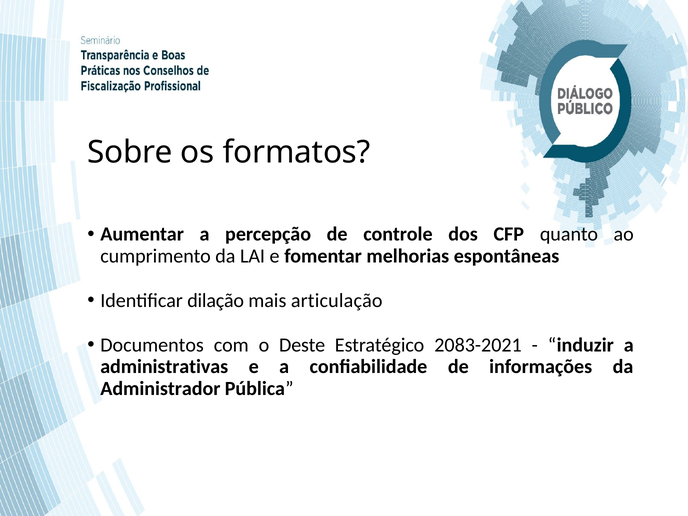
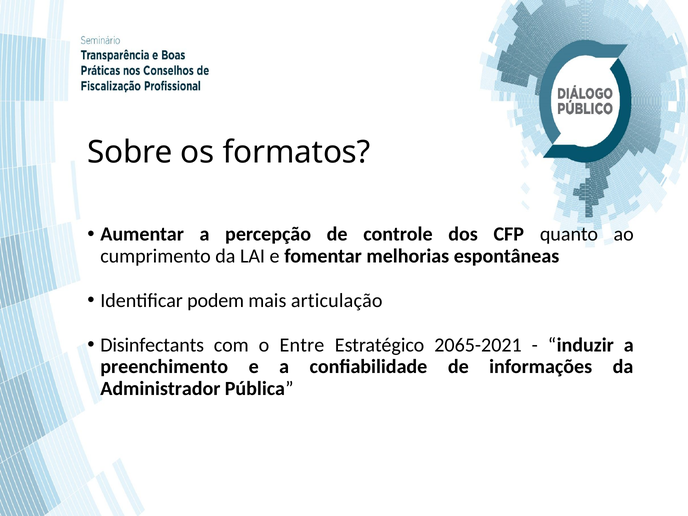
dilação: dilação -> podem
Documentos: Documentos -> Disinfectants
Deste: Deste -> Entre
2083-2021: 2083-2021 -> 2065-2021
administrativas: administrativas -> preenchimento
